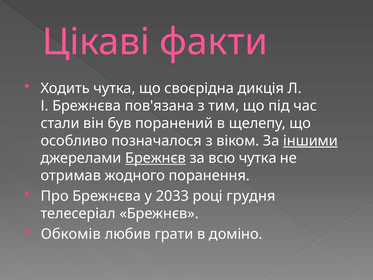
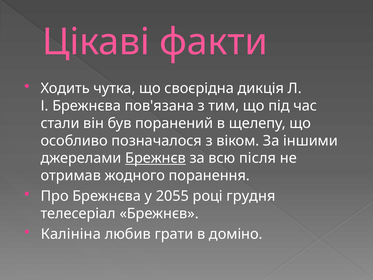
іншими underline: present -> none
всю чутка: чутка -> після
2033: 2033 -> 2055
Обкомів: Обкомів -> Калініна
